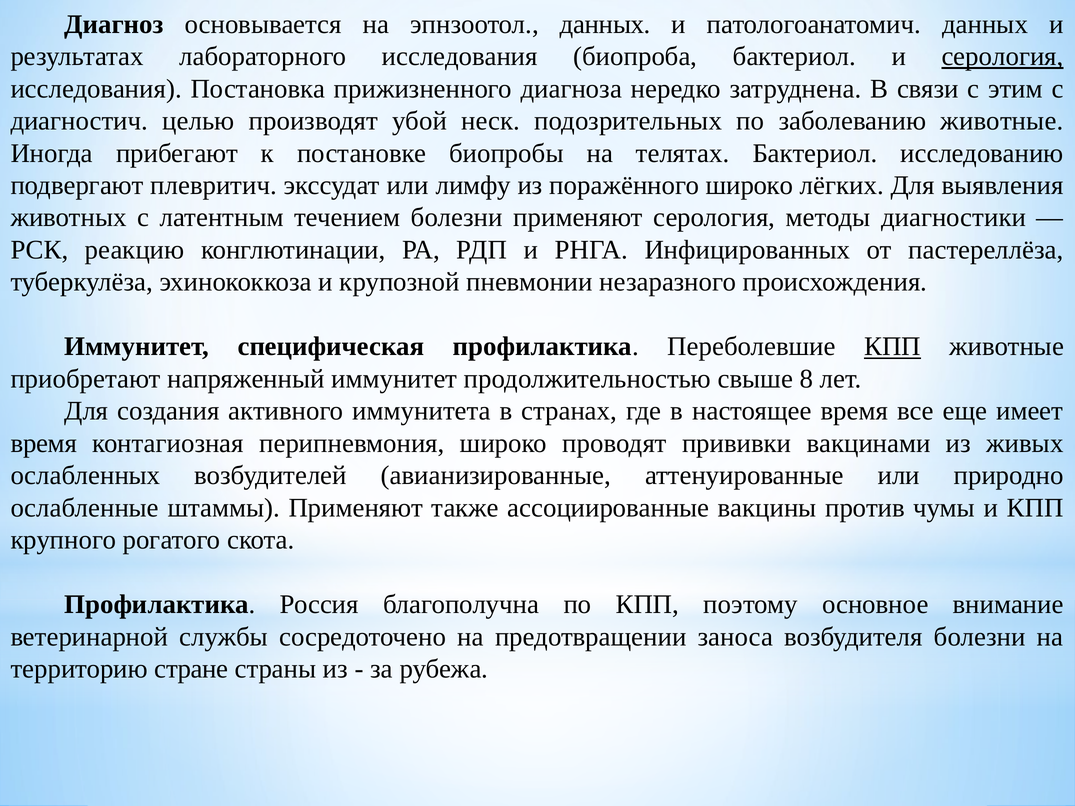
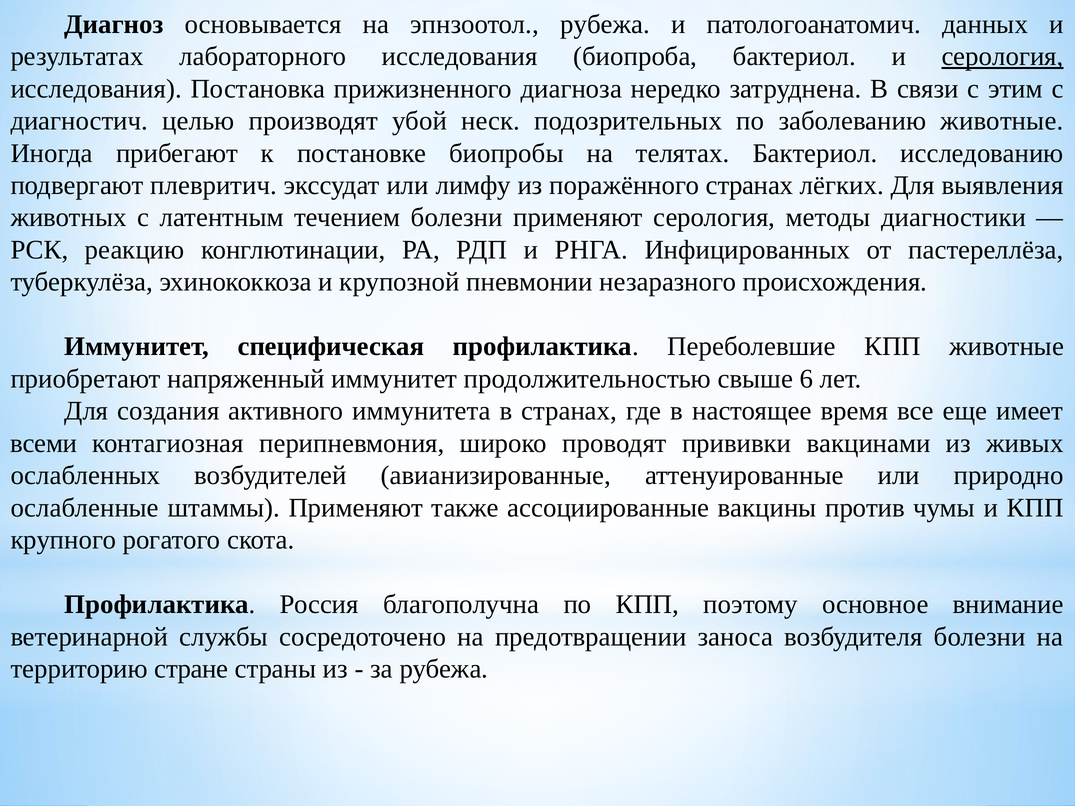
эпнзоотол данных: данных -> рубежа
поражённого широко: широко -> странах
КПП at (893, 347) underline: present -> none
8: 8 -> 6
время at (44, 443): время -> всеми
